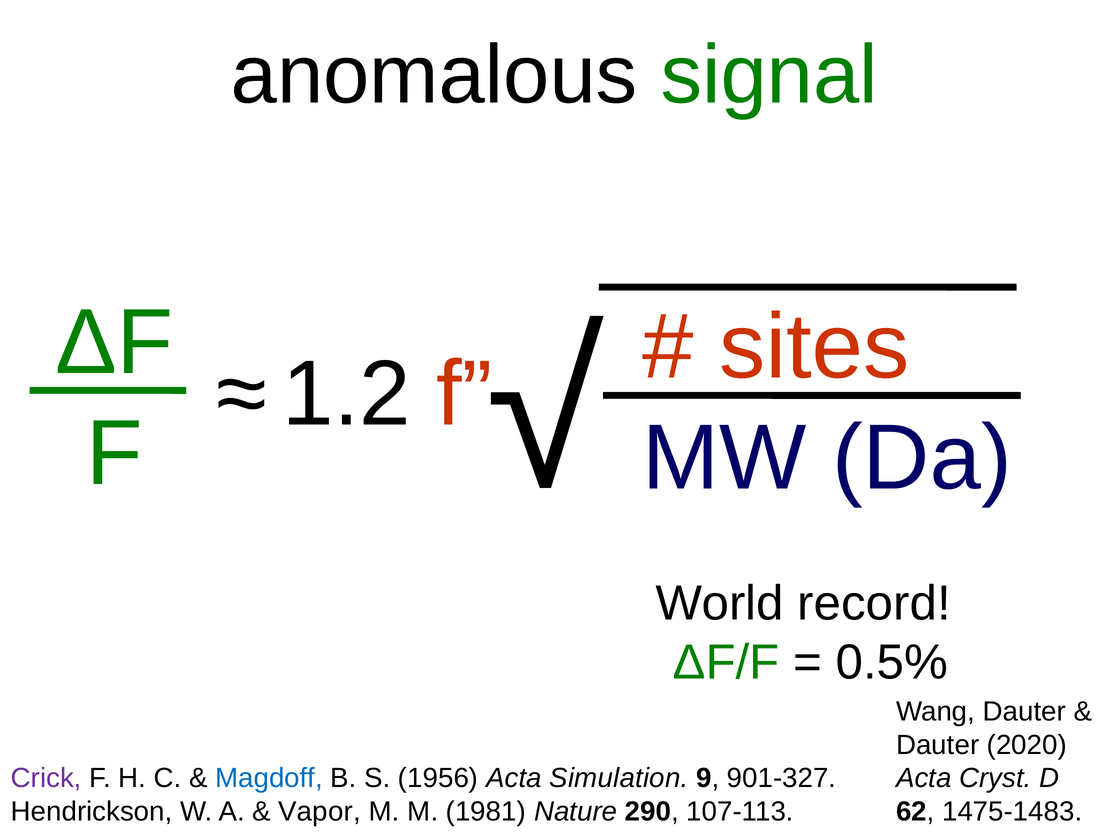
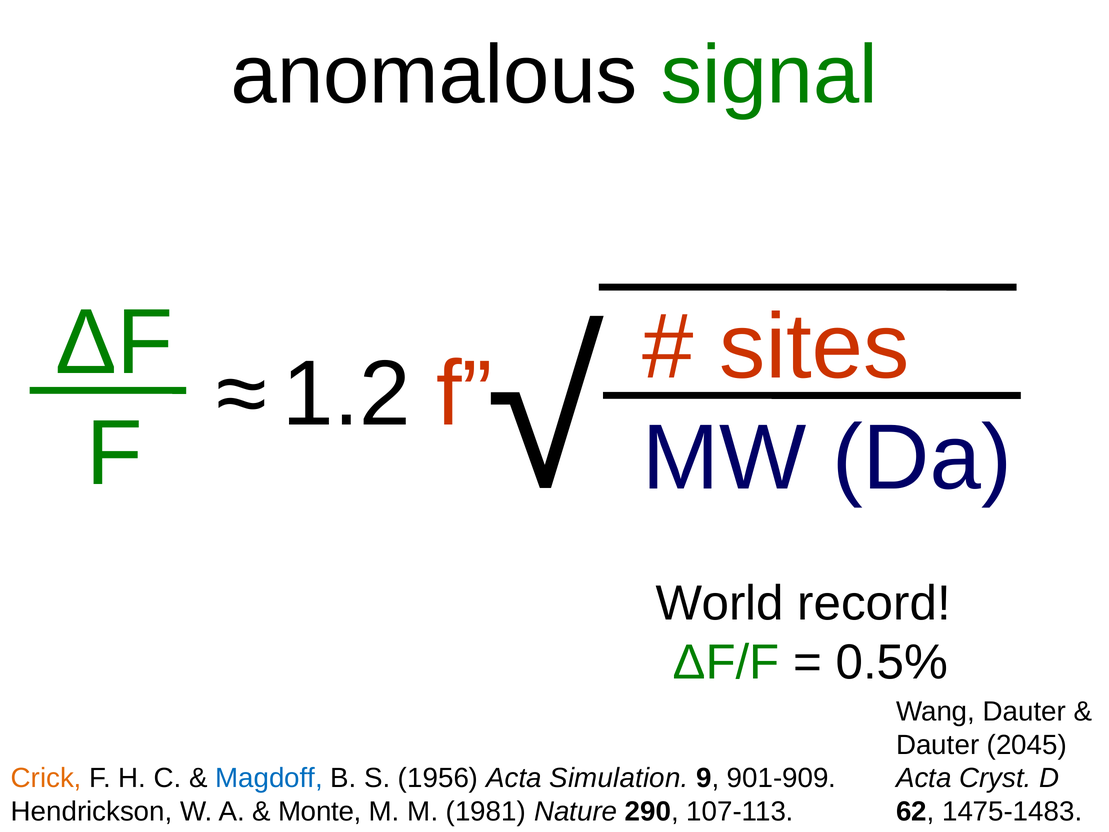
2020: 2020 -> 2045
Crick colour: purple -> orange
901-327: 901-327 -> 901-909
Vapor: Vapor -> Monte
